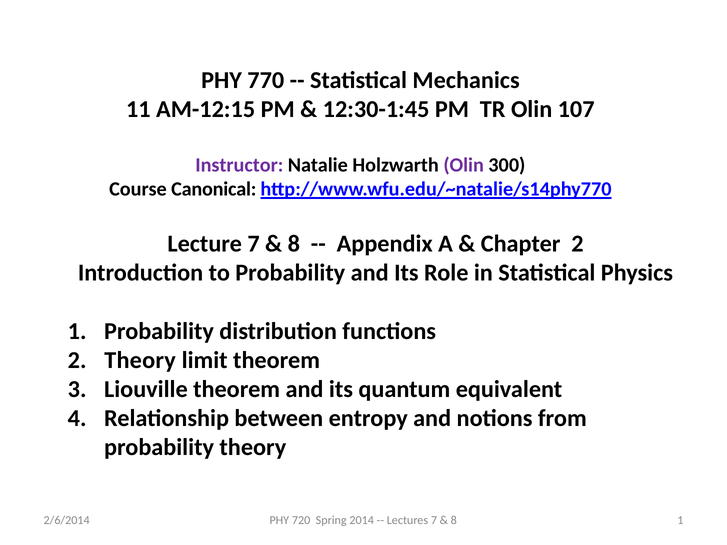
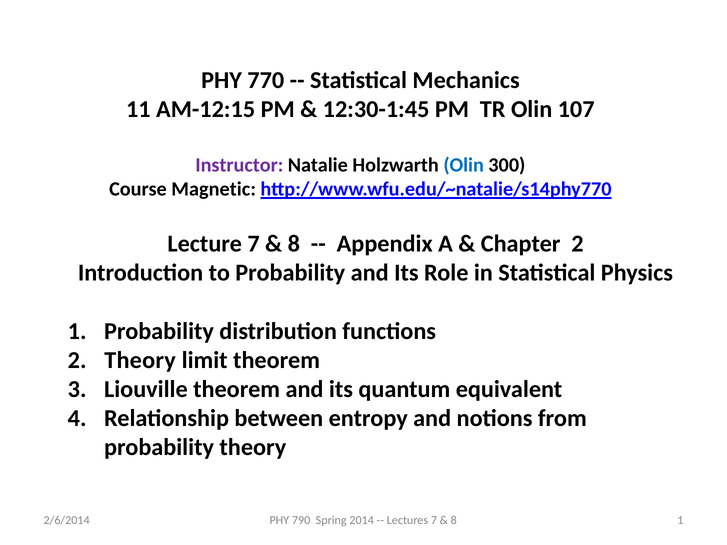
Olin at (464, 165) colour: purple -> blue
Canonical: Canonical -> Magnetic
720: 720 -> 790
